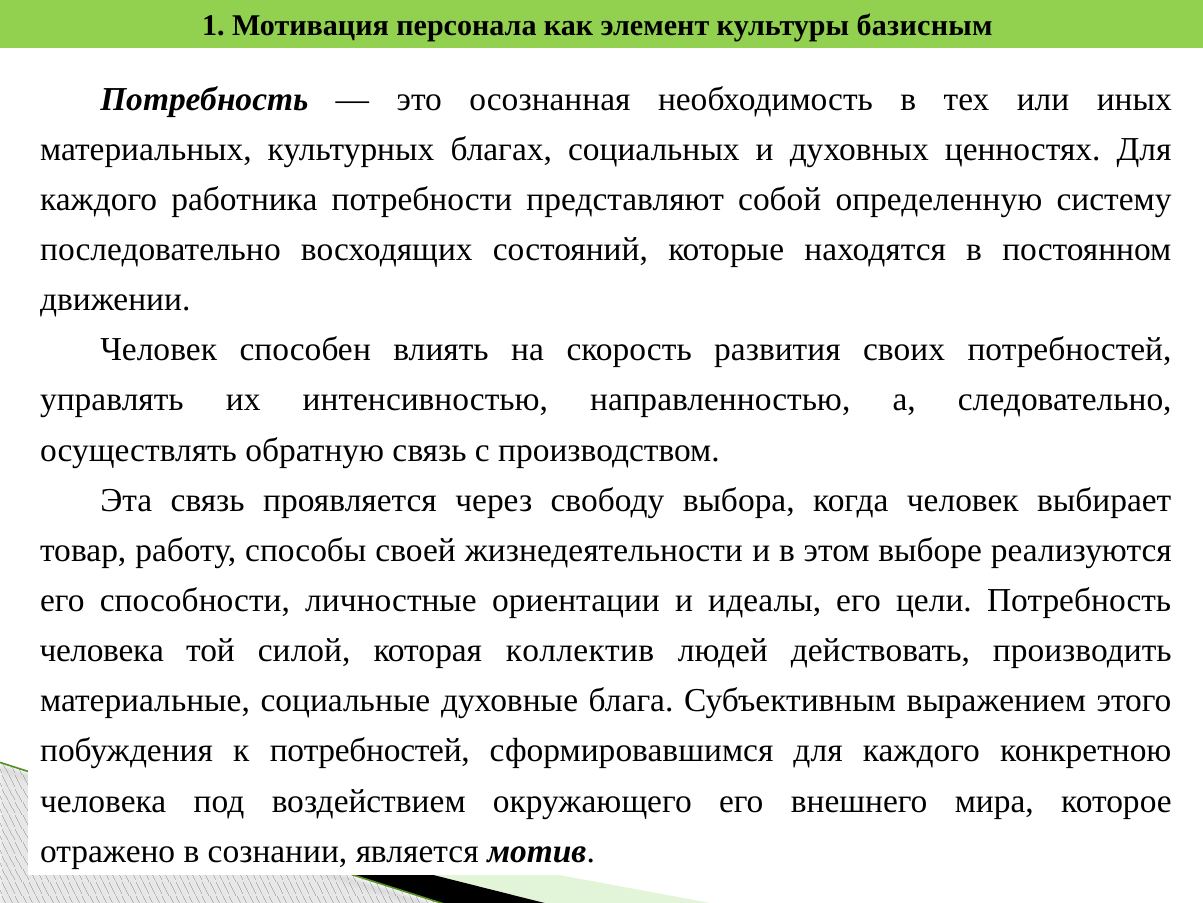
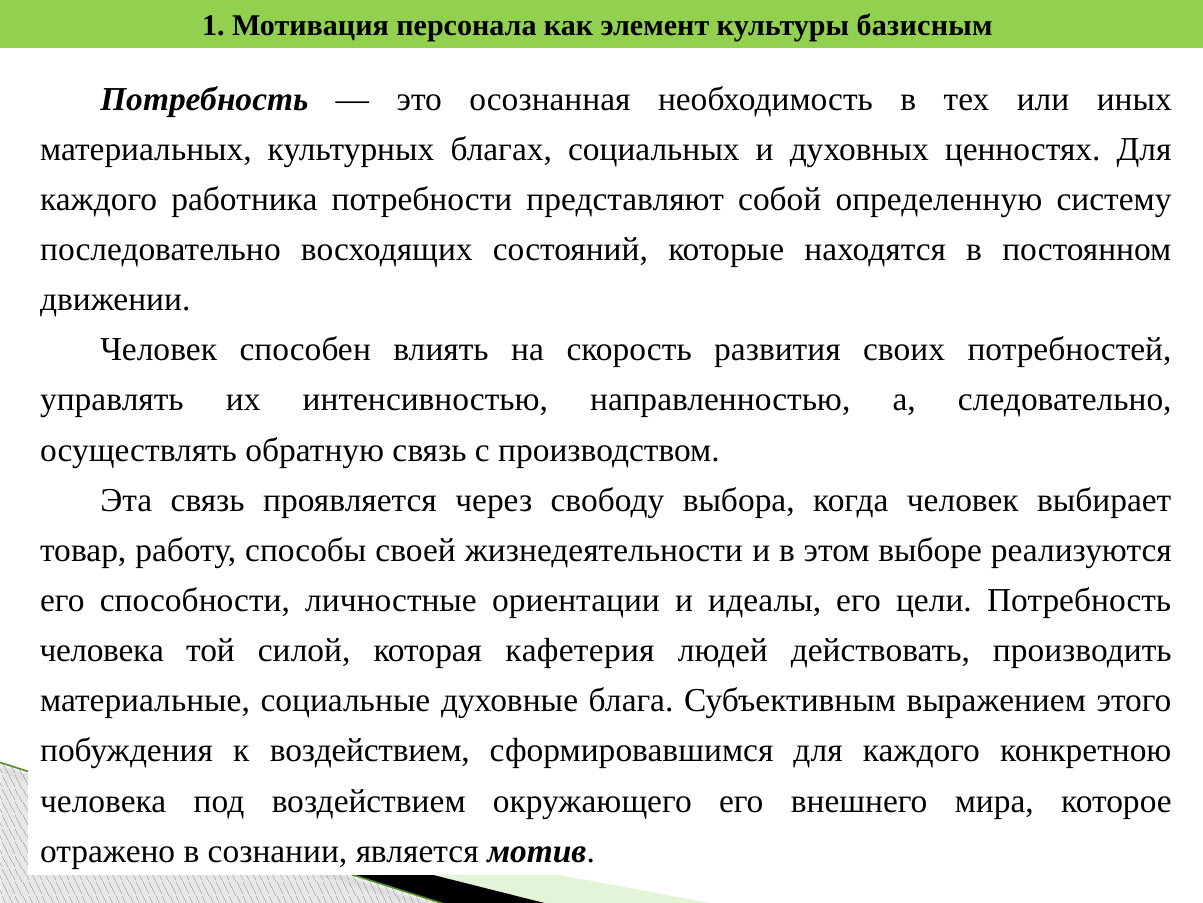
коллектив: коллектив -> кафетерия
к потребностей: потребностей -> воздействием
